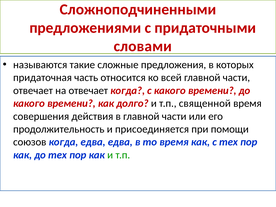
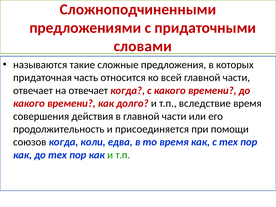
священной: священной -> вследствие
когда едва: едва -> коли
